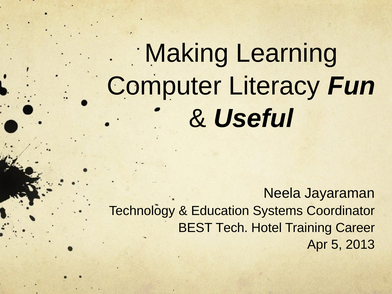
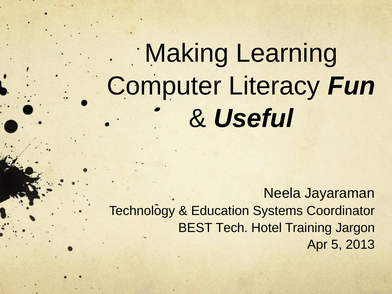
Career: Career -> Jargon
